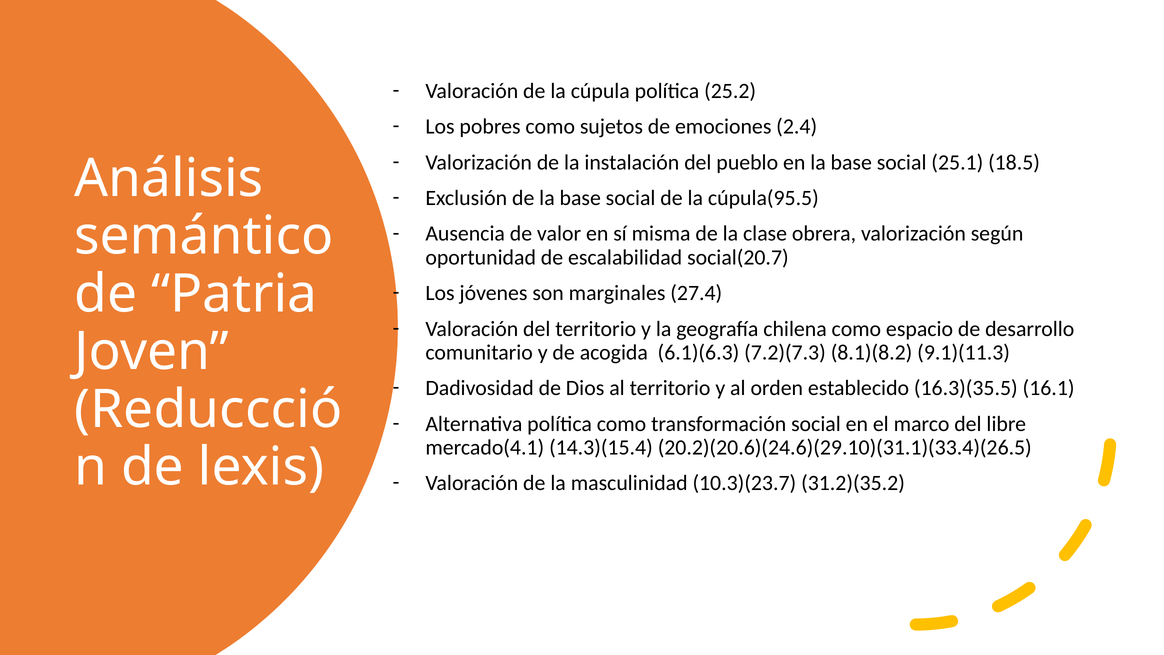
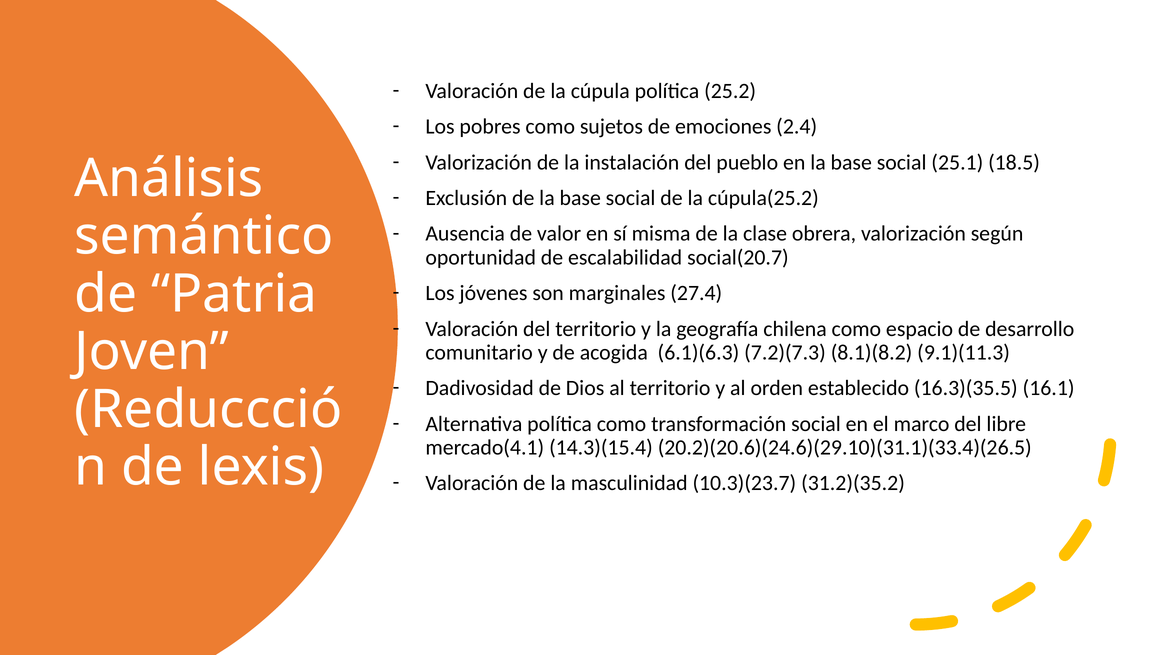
cúpula(95.5: cúpula(95.5 -> cúpula(25.2
